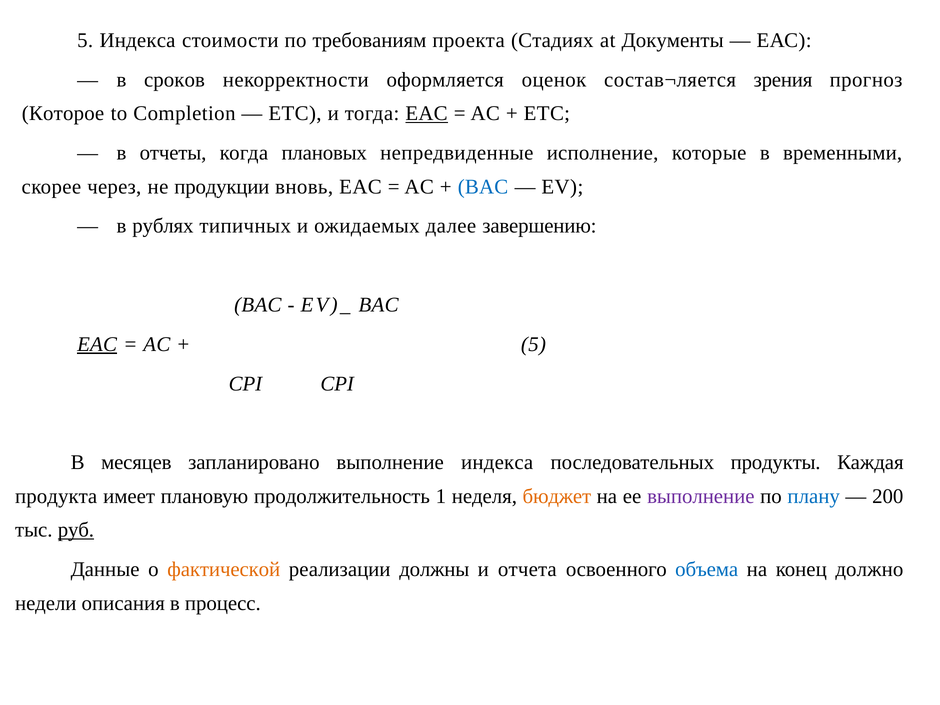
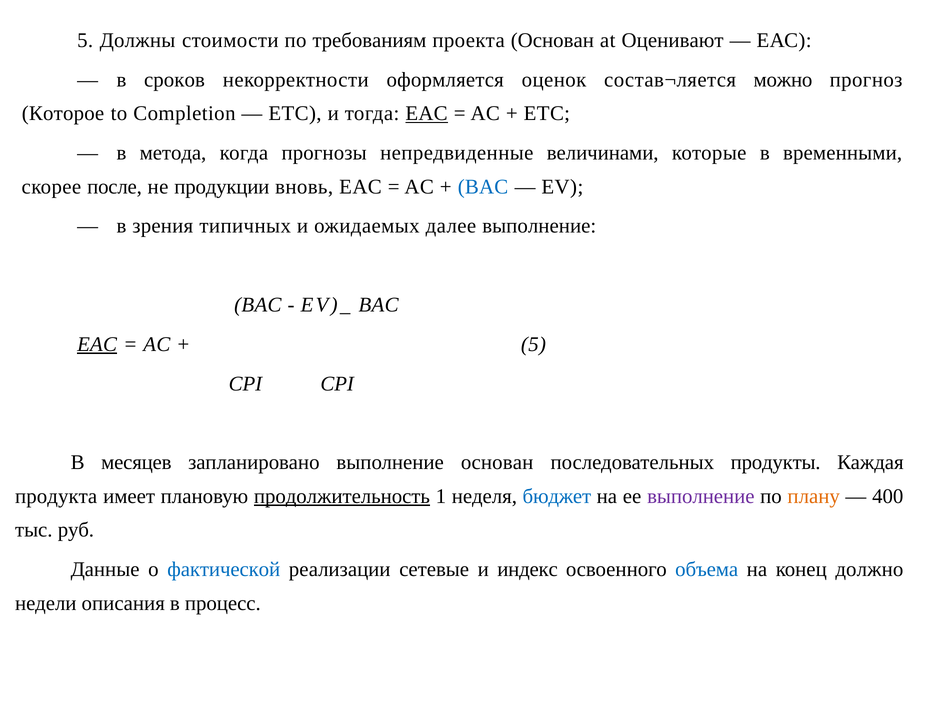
5 Индекса: Индекса -> Должны
проекта Стадиях: Стадиях -> Основан
Документы: Документы -> Оценивают
зрения: зрения -> можно
отчеты: отчеты -> метода
плановых: плановых -> прогнозы
исполнение: исполнение -> величинами
через: через -> после
рублях: рублях -> зрения
далее завершению: завершению -> выполнение
выполнение индекса: индекса -> основан
продолжительность underline: none -> present
бюджет colour: orange -> blue
плану colour: blue -> orange
200: 200 -> 400
руб underline: present -> none
фактической colour: orange -> blue
должны: должны -> сетевые
отчета: отчета -> индекс
